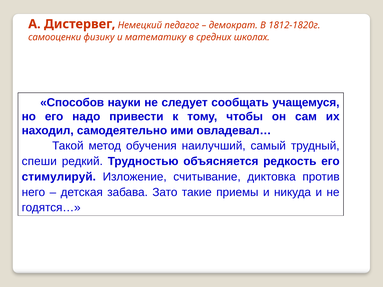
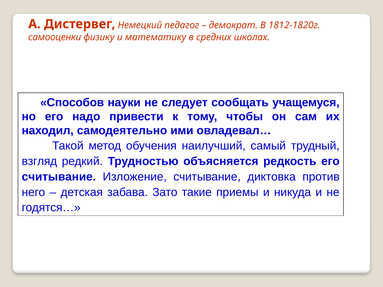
спеши: спеши -> взгляд
стимулируй at (59, 177): стимулируй -> считывание
